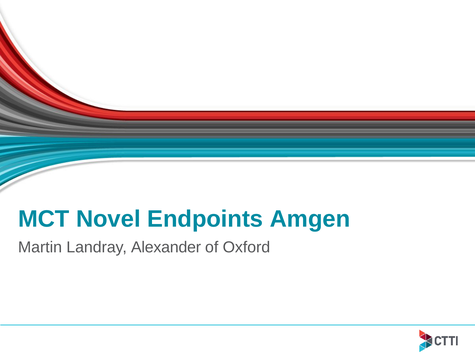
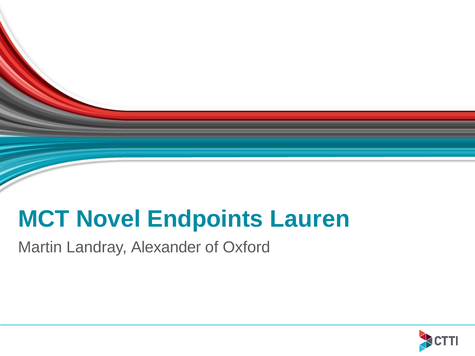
Amgen: Amgen -> Lauren
